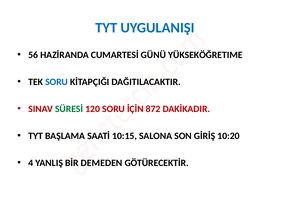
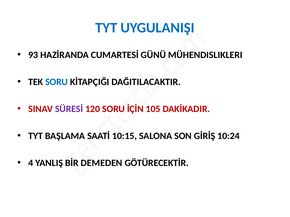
56: 56 -> 93
YÜKSEKÖĞRETIME: YÜKSEKÖĞRETIME -> MÜHENDISLIKLERI
SÜRESİ colour: green -> purple
872: 872 -> 105
10:20: 10:20 -> 10:24
